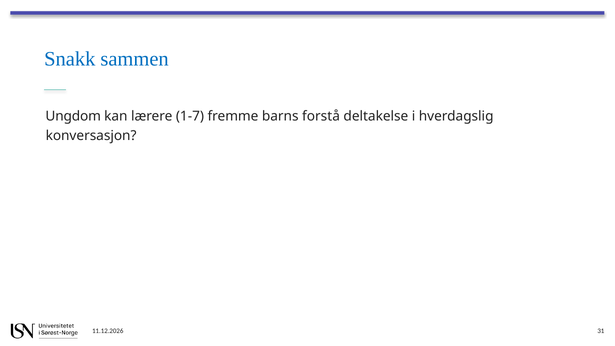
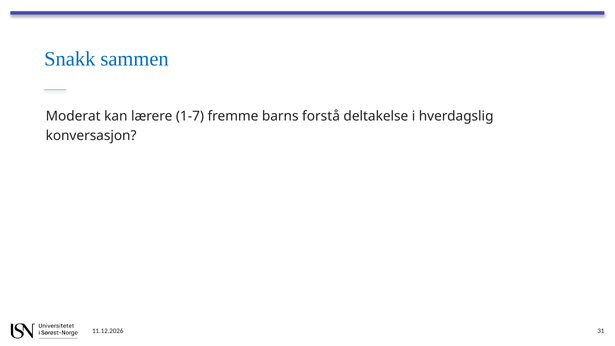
Ungdom: Ungdom -> Moderat
